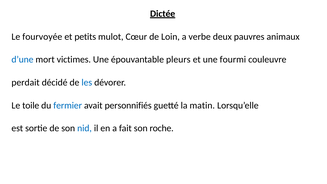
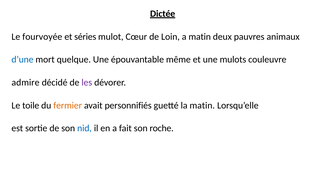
petits: petits -> séries
a verbe: verbe -> matin
victimes: victimes -> quelque
pleurs: pleurs -> même
fourmi: fourmi -> mulots
perdait: perdait -> admire
les colour: blue -> purple
fermier colour: blue -> orange
